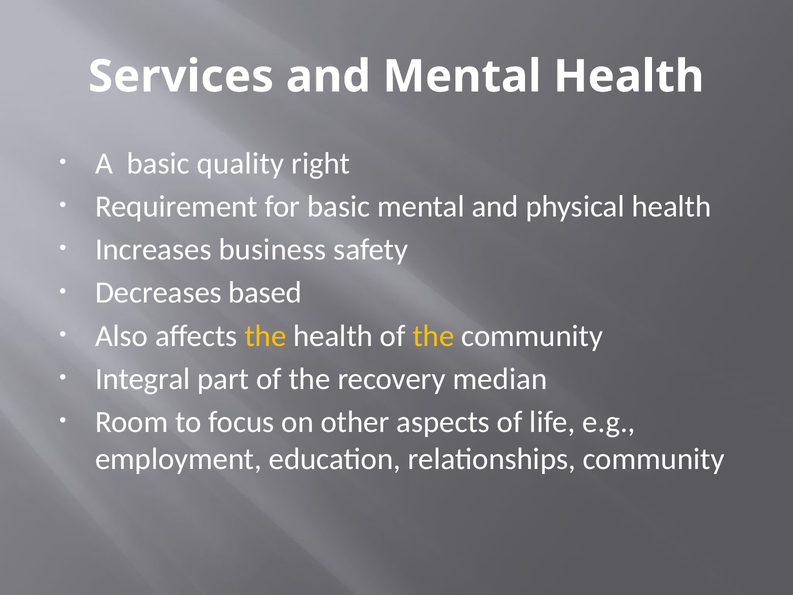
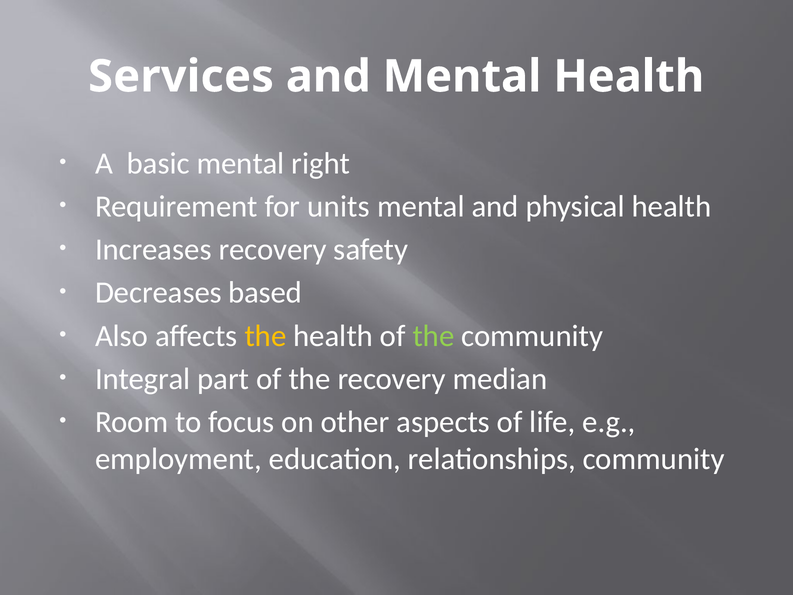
basic quality: quality -> mental
for basic: basic -> units
Increases business: business -> recovery
the at (433, 336) colour: yellow -> light green
